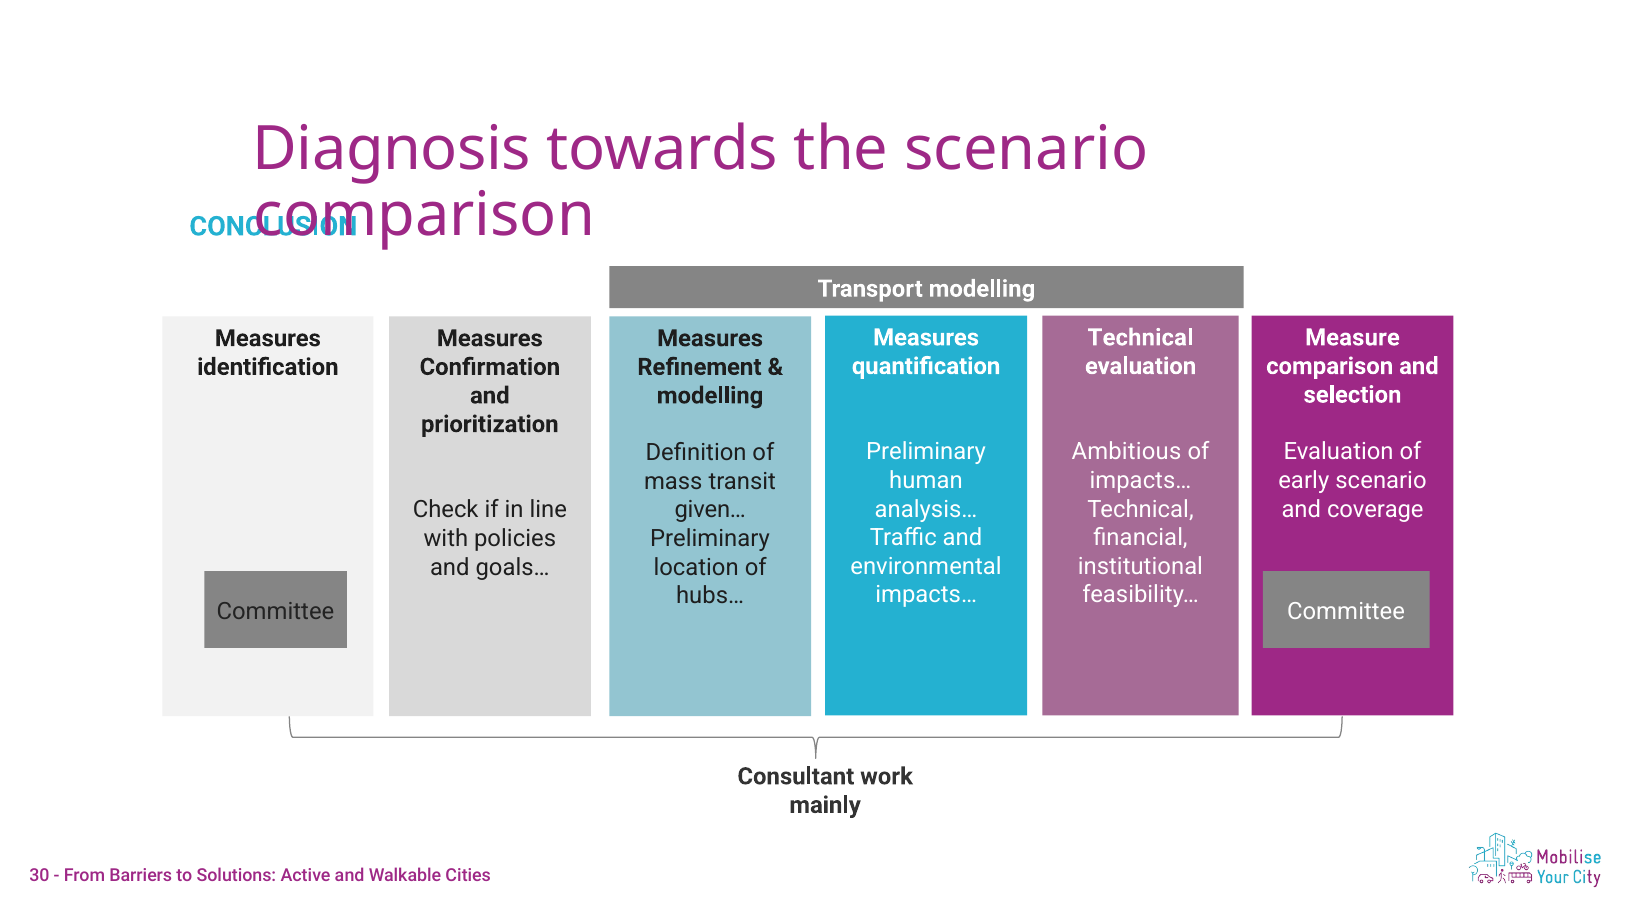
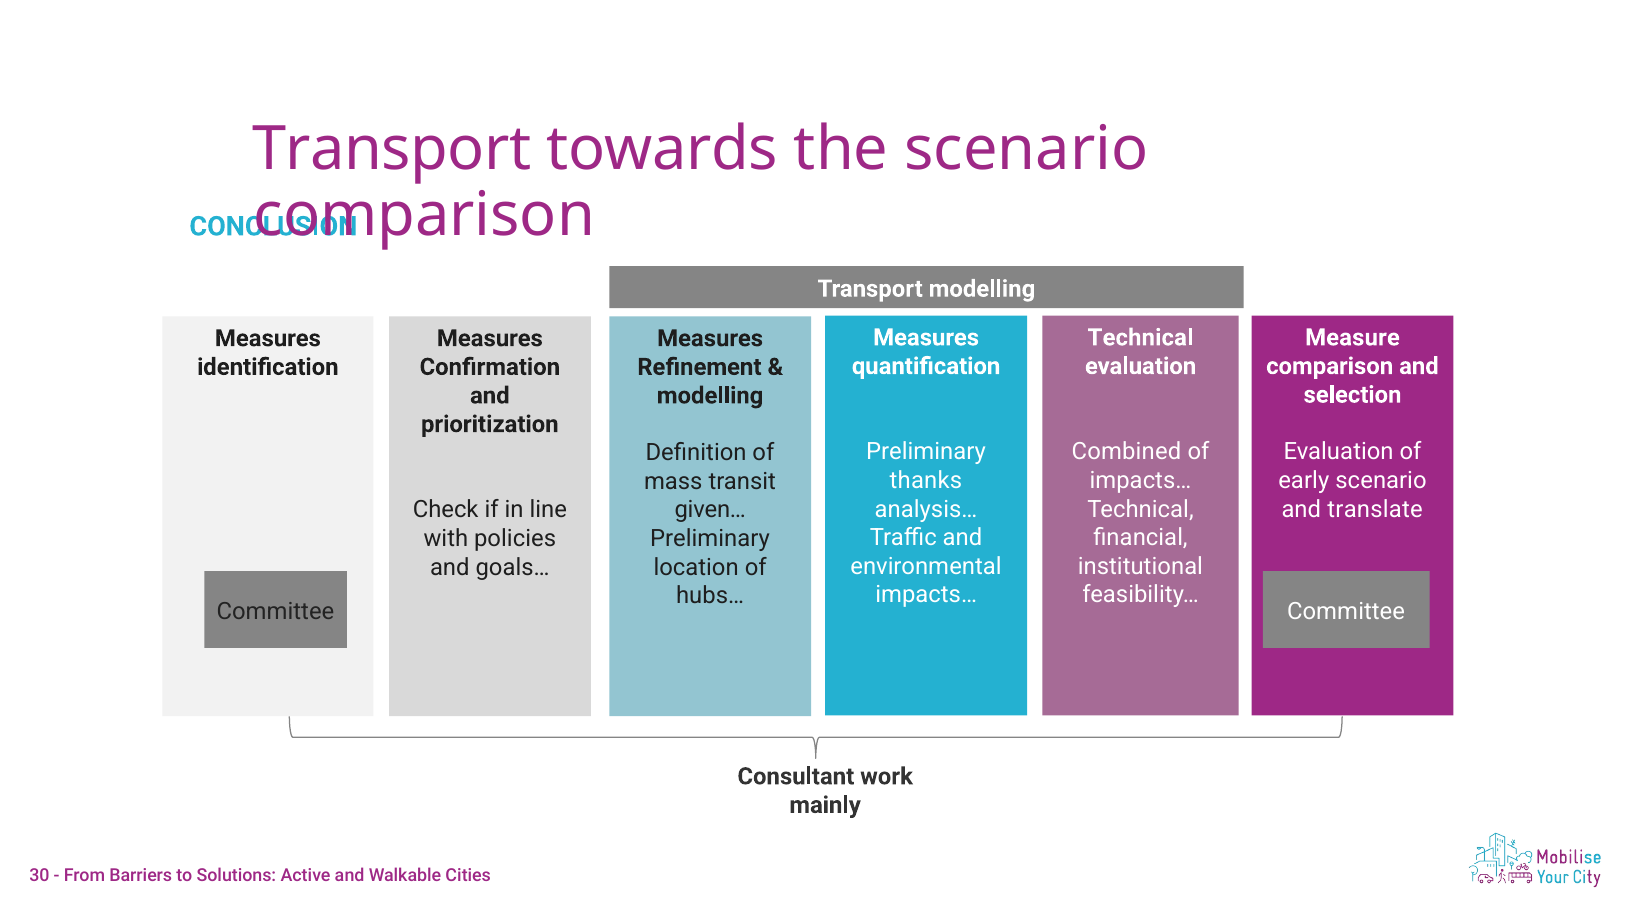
Diagnosis at (392, 149): Diagnosis -> Transport
Ambitious: Ambitious -> Combined
human: human -> thanks
coverage: coverage -> translate
